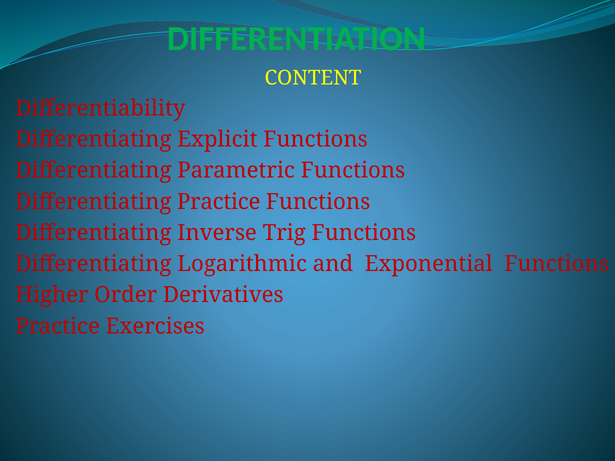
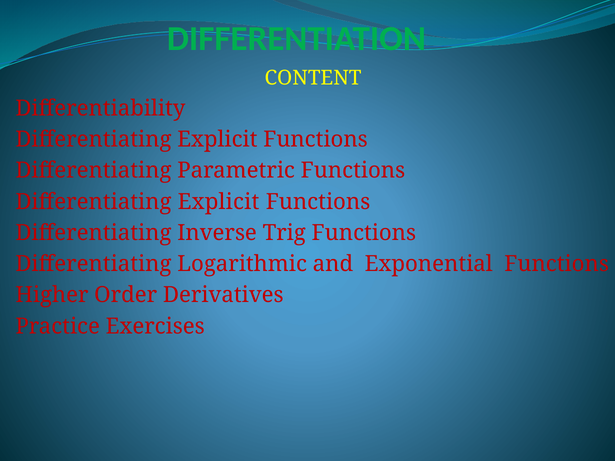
Practice at (219, 202): Practice -> Explicit
